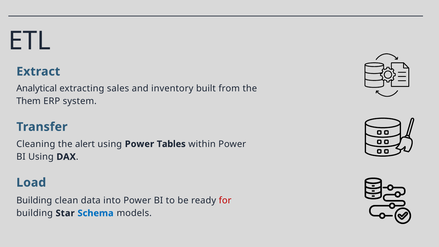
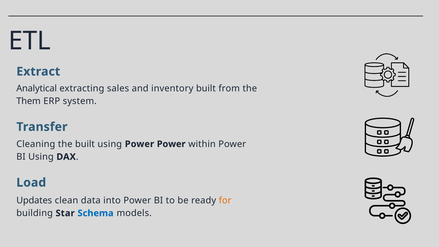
the alert: alert -> built
Power Tables: Tables -> Power
Building at (34, 200): Building -> Updates
for colour: red -> orange
